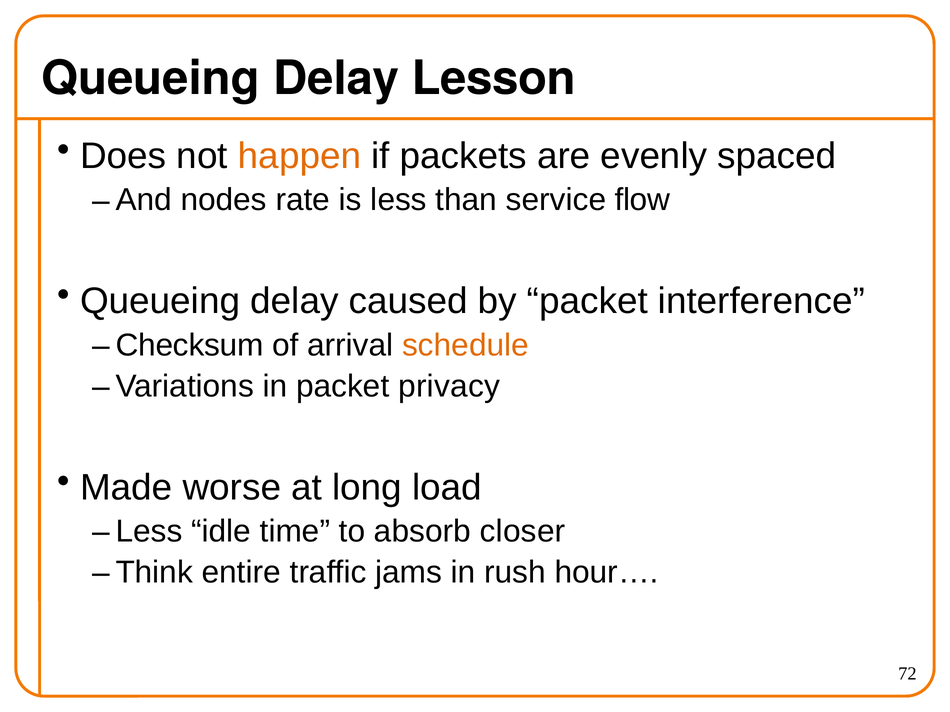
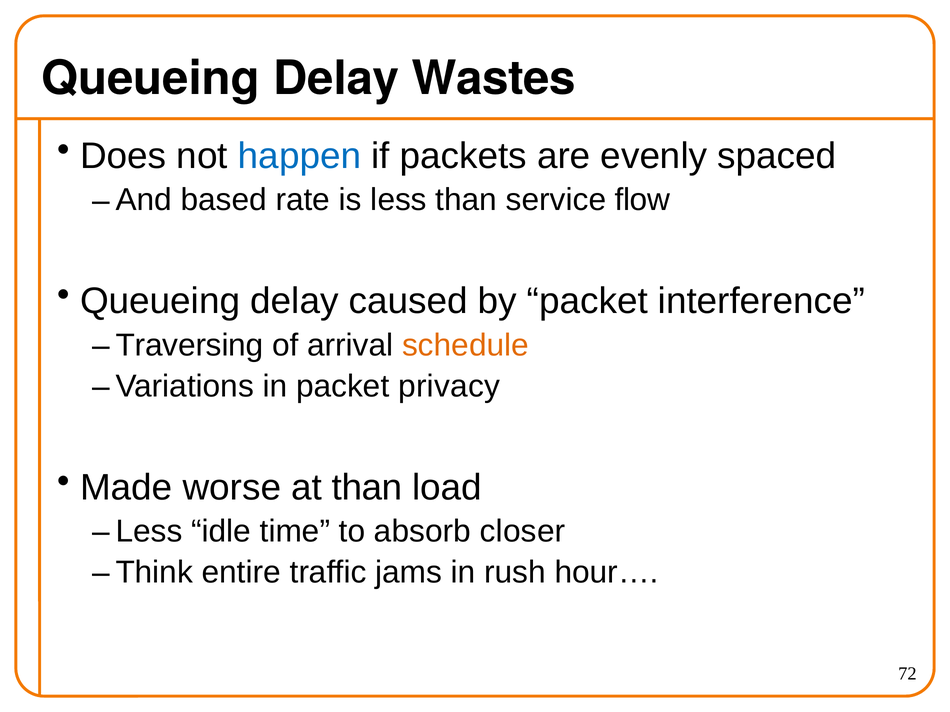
Lesson: Lesson -> Wastes
happen colour: orange -> blue
nodes: nodes -> based
Checksum: Checksum -> Traversing
at long: long -> than
